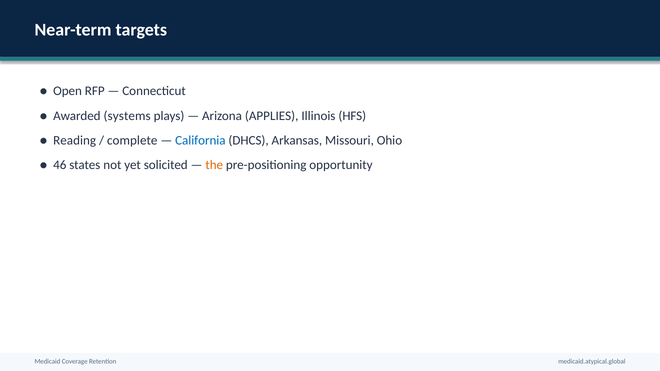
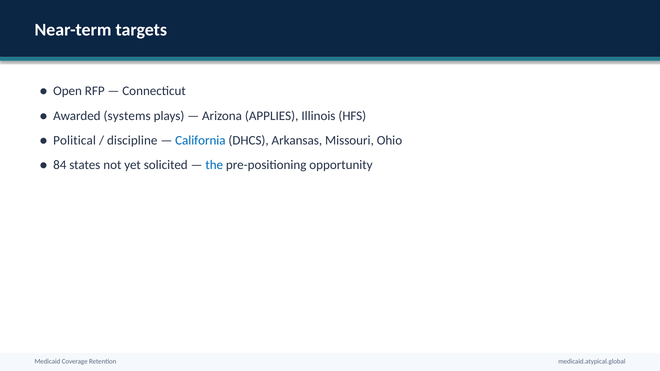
Reading: Reading -> Political
complete: complete -> discipline
46: 46 -> 84
the colour: orange -> blue
